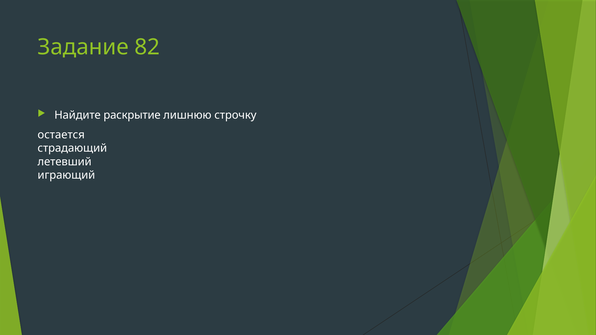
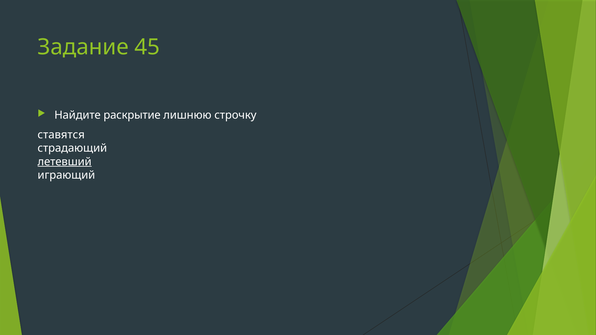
82: 82 -> 45
остается: остается -> ставятся
летевший underline: none -> present
